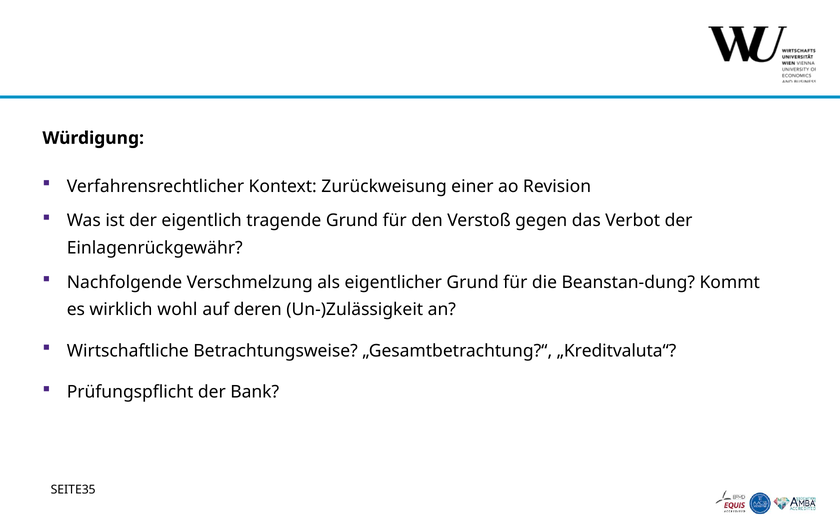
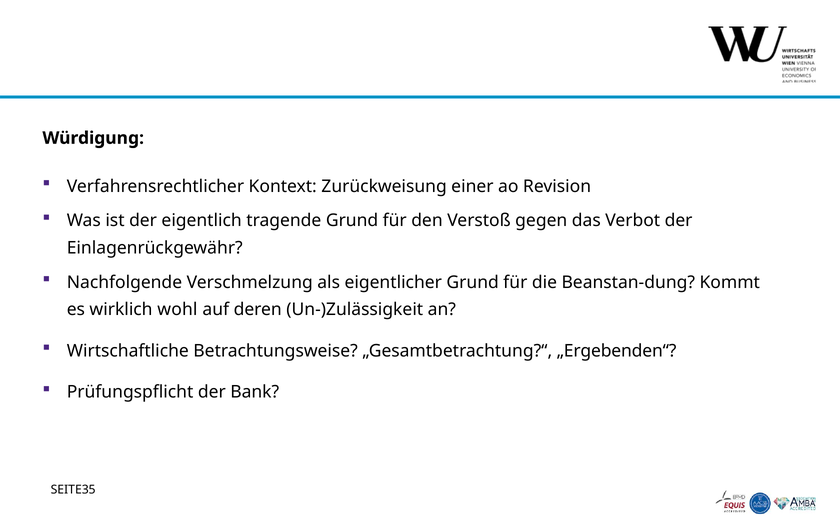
„Kreditvaluta“: „Kreditvaluta“ -> „Ergebenden“
